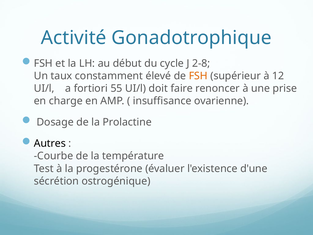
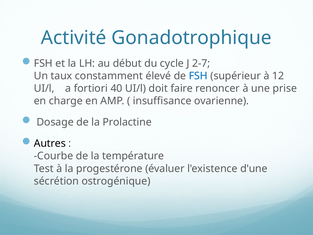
2-8: 2-8 -> 2-7
FSH at (198, 76) colour: orange -> blue
55: 55 -> 40
